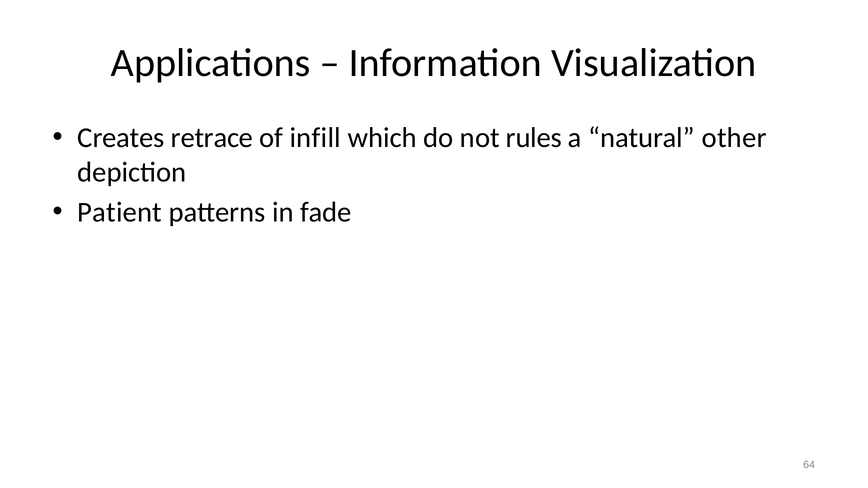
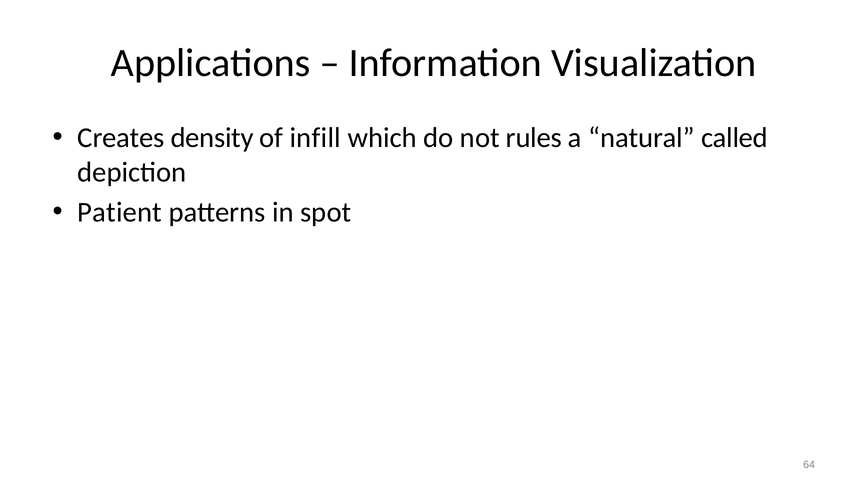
retrace: retrace -> density
other: other -> called
fade: fade -> spot
